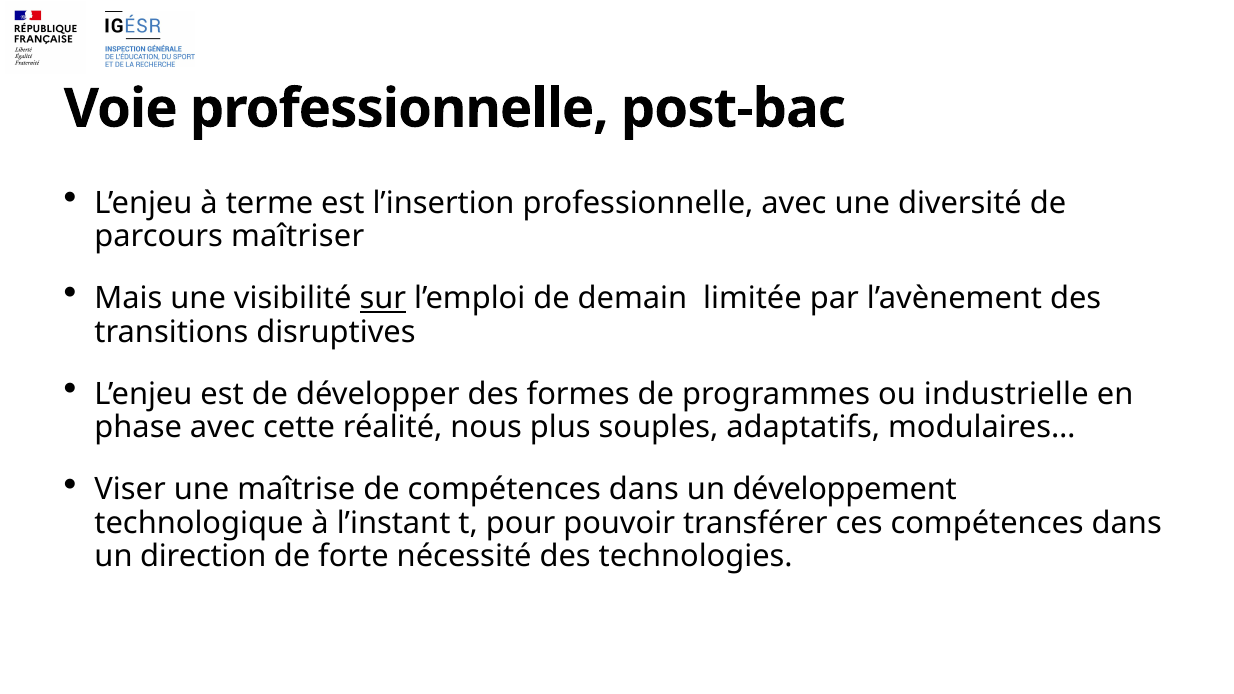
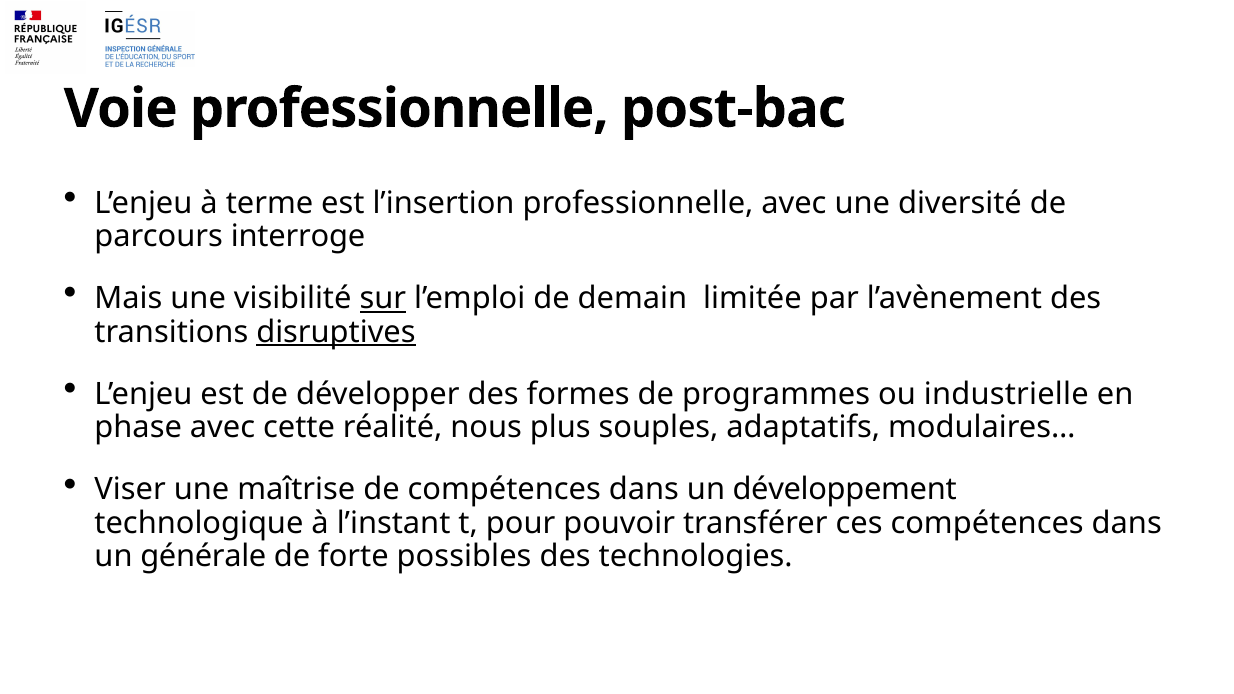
maîtriser: maîtriser -> interroge
disruptives underline: none -> present
direction: direction -> générale
nécessité: nécessité -> possibles
